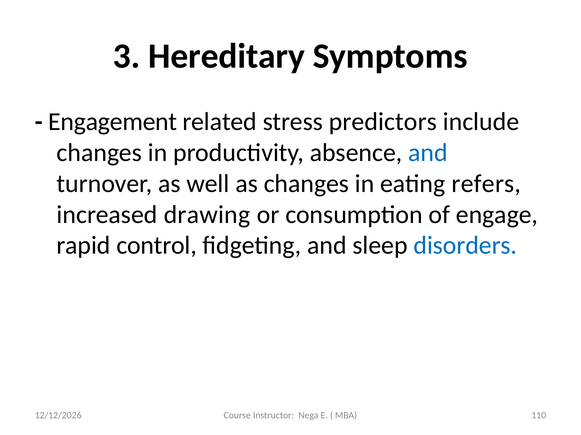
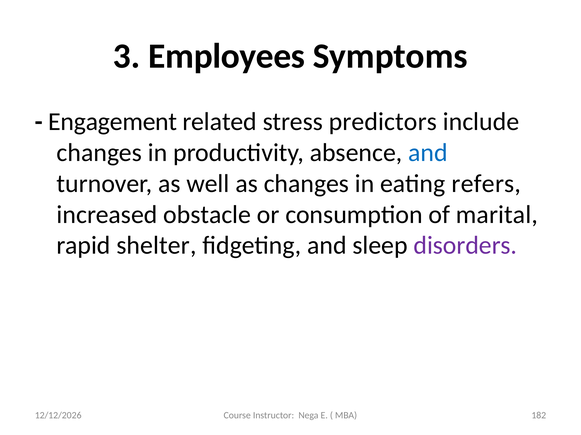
Hereditary: Hereditary -> Employees
drawing: drawing -> obstacle
engage: engage -> marital
control: control -> shelter
disorders colour: blue -> purple
110: 110 -> 182
